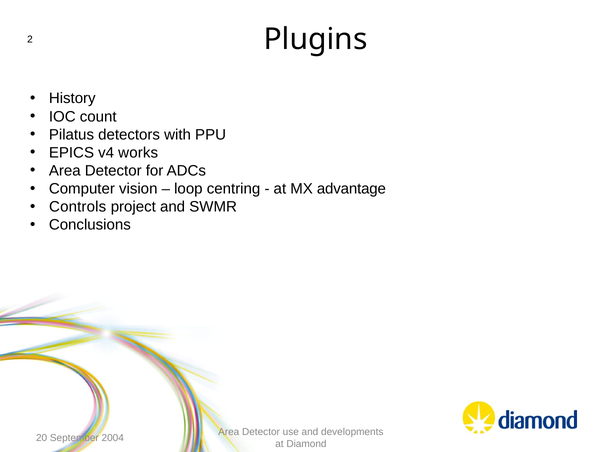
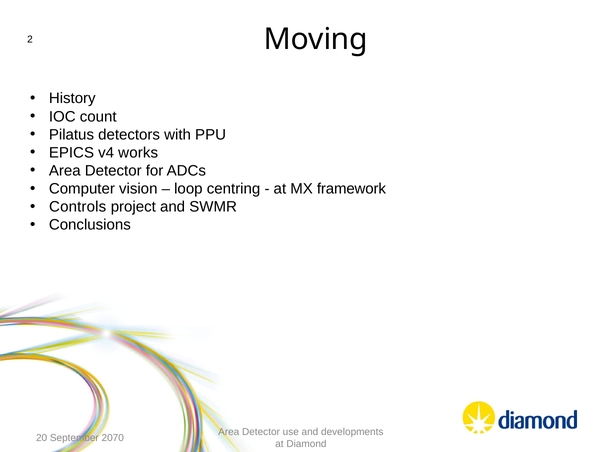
Plugins: Plugins -> Moving
advantage: advantage -> framework
2004: 2004 -> 2070
